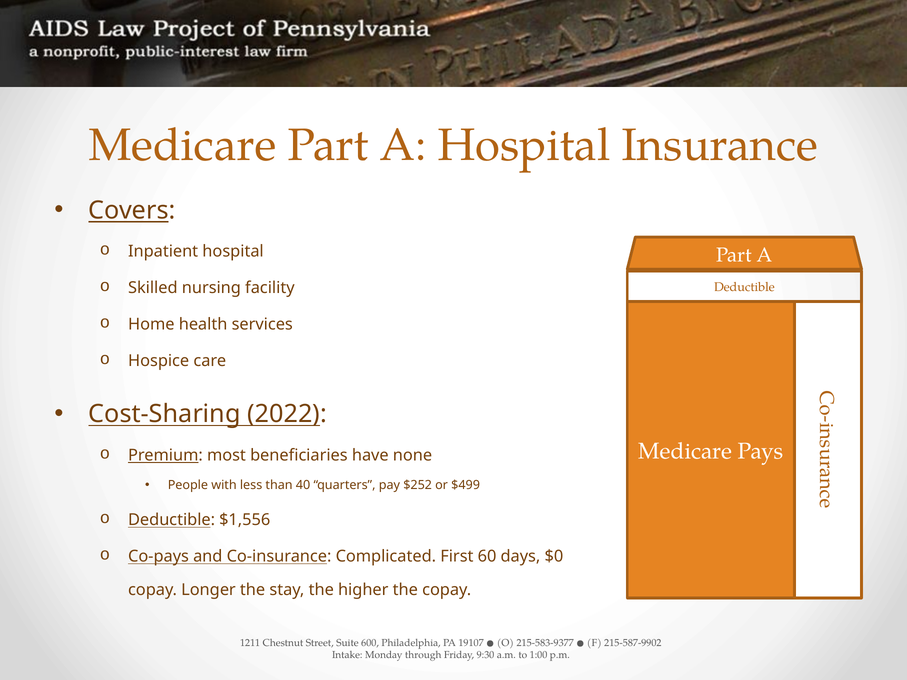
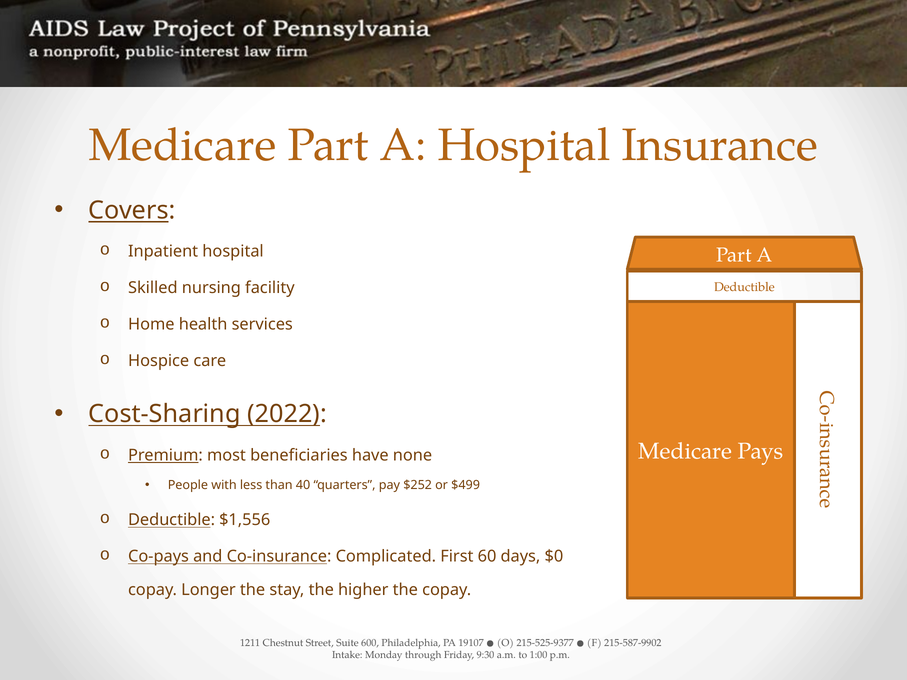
215-583-9377: 215-583-9377 -> 215-525-9377
